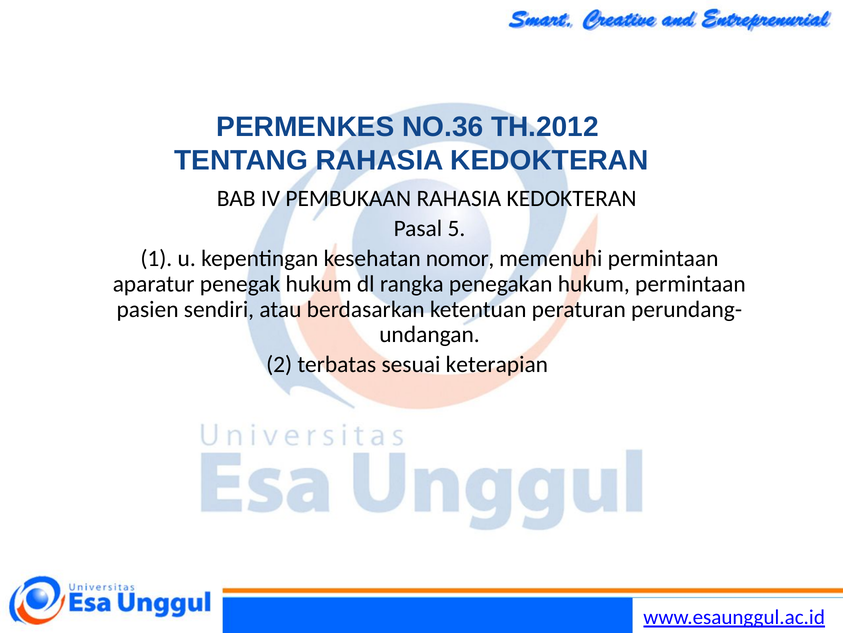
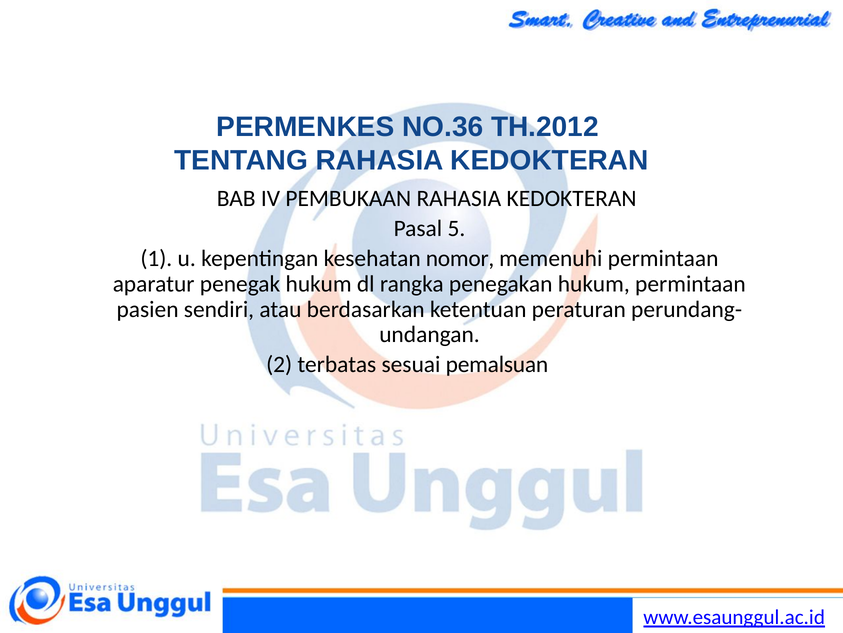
keterapian: keterapian -> pemalsuan
